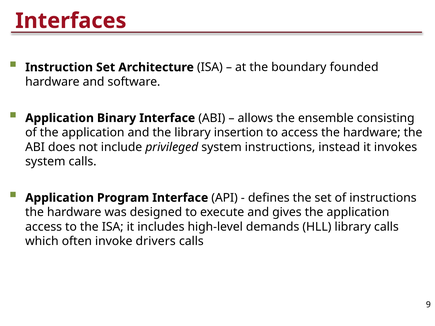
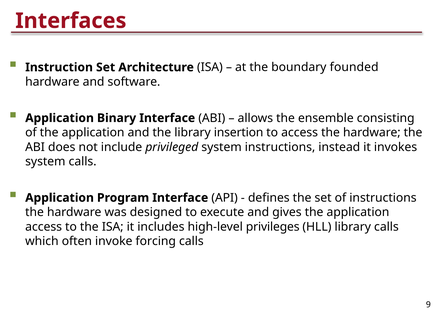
demands: demands -> privileges
drivers: drivers -> forcing
